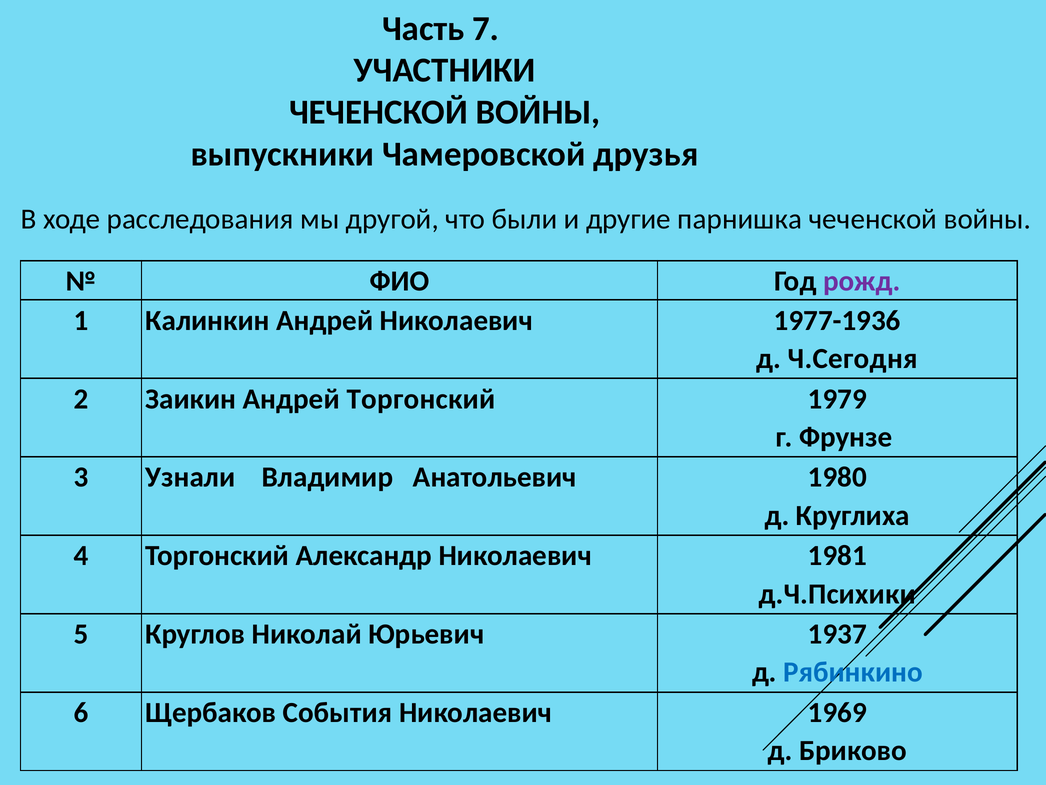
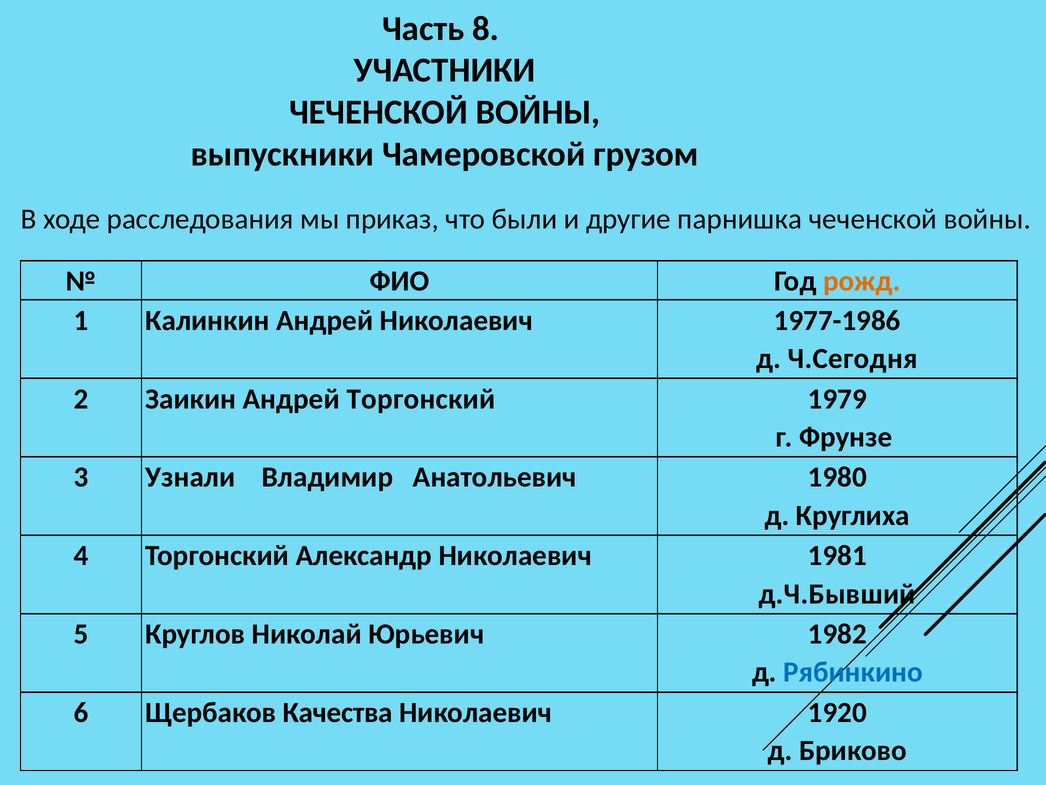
7: 7 -> 8
друзья: друзья -> грузом
другой: другой -> приказ
рожд colour: purple -> orange
1977-1936: 1977-1936 -> 1977-1986
д.Ч.Психики: д.Ч.Психики -> д.Ч.Бывший
1937: 1937 -> 1982
События: События -> Качества
1969: 1969 -> 1920
